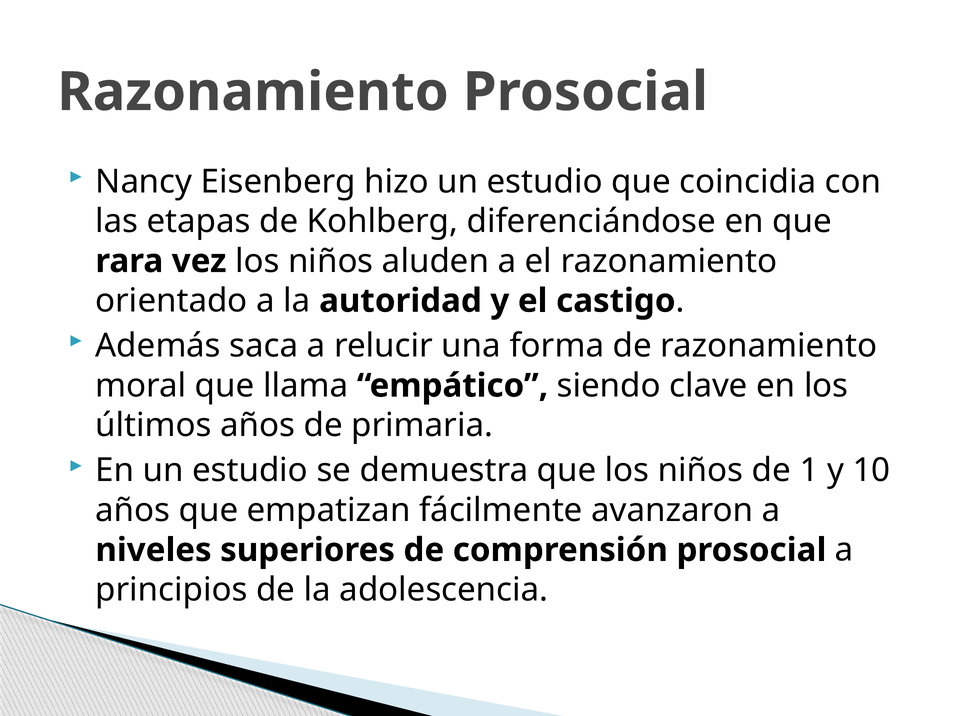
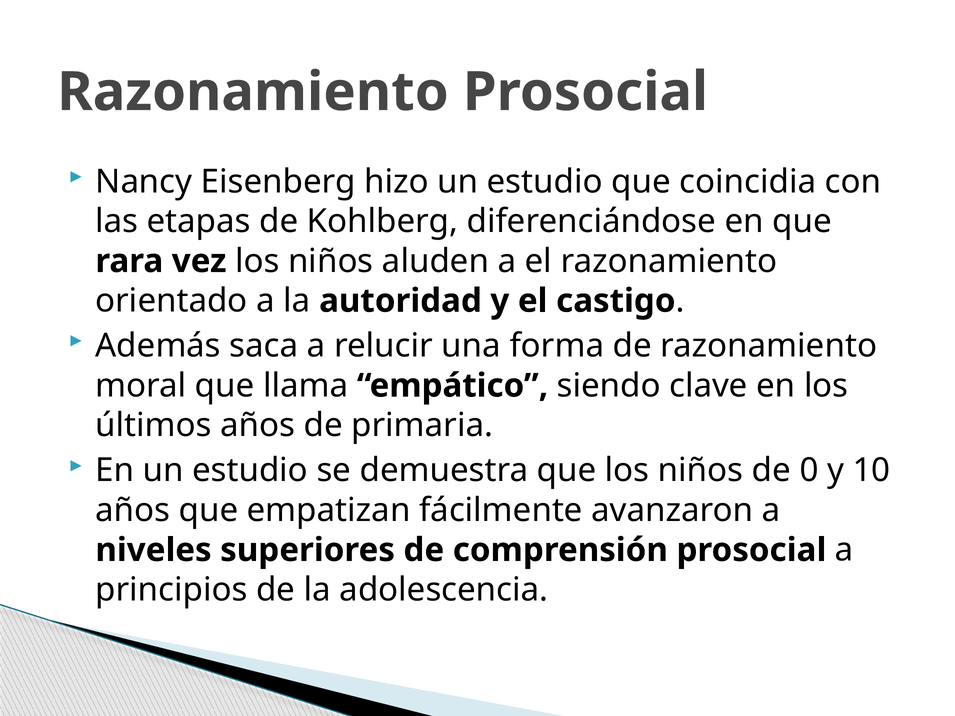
1: 1 -> 0
